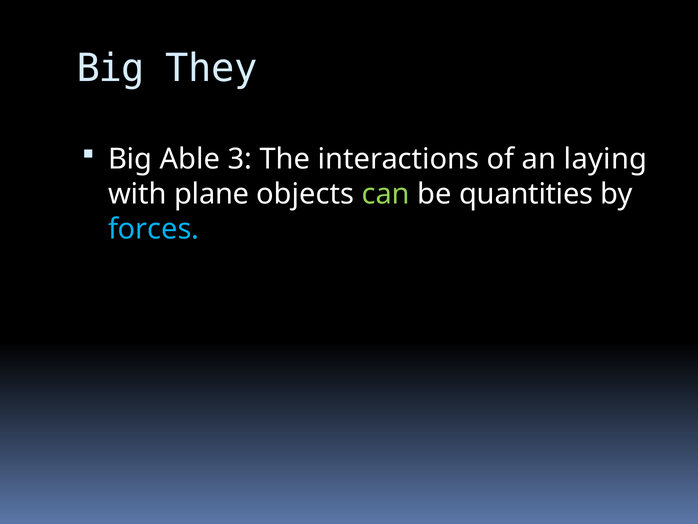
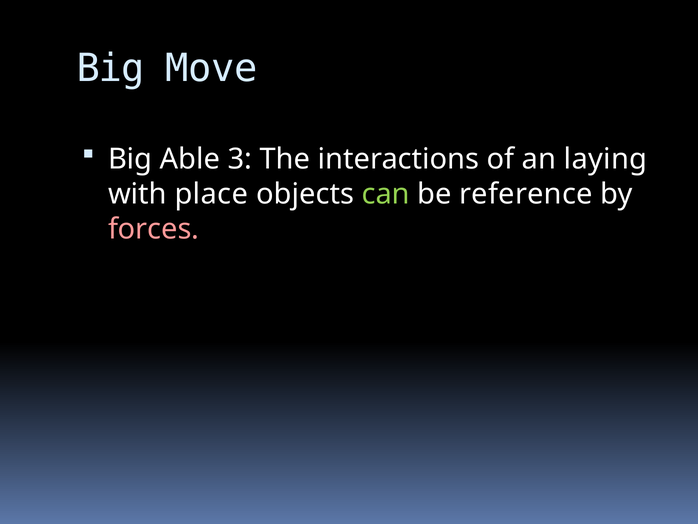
They: They -> Move
plane: plane -> place
quantities: quantities -> reference
forces colour: light blue -> pink
